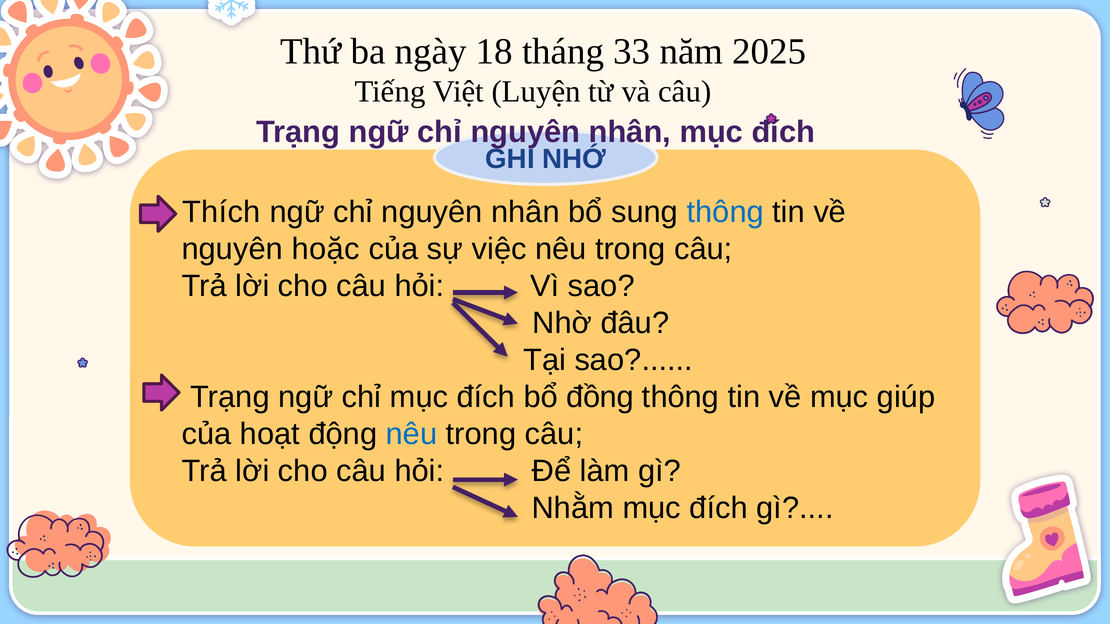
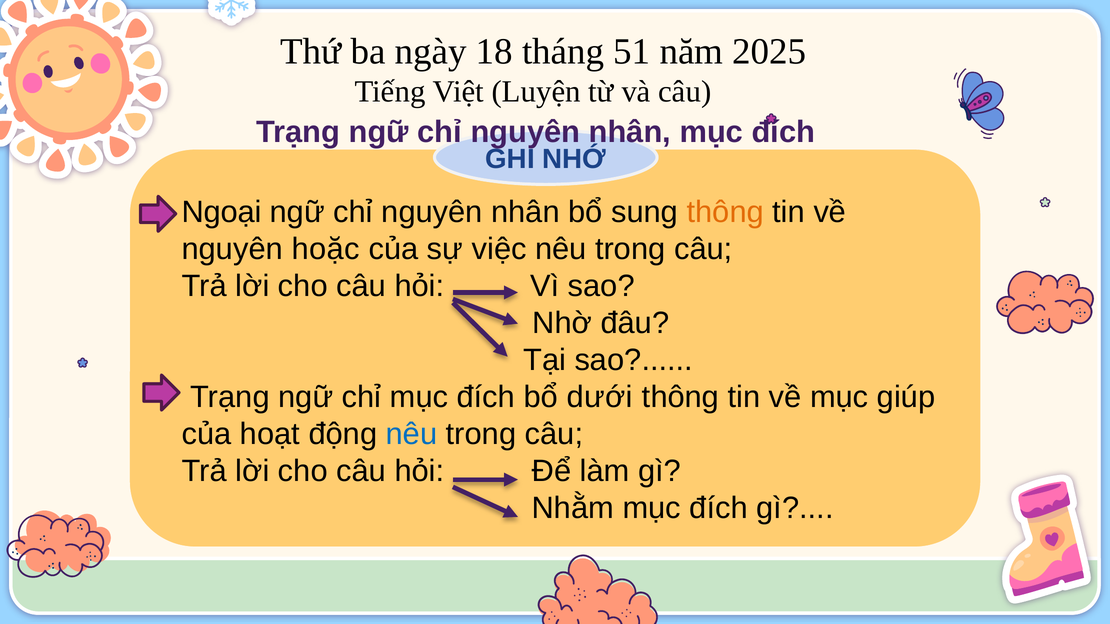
33: 33 -> 51
Thích: Thích -> Ngoại
thông at (725, 212) colour: blue -> orange
đồng: đồng -> dưới
